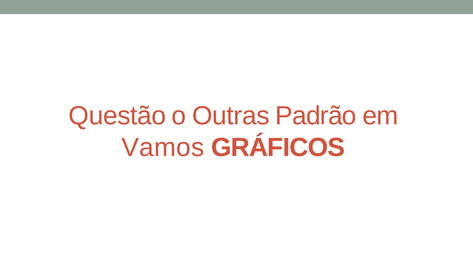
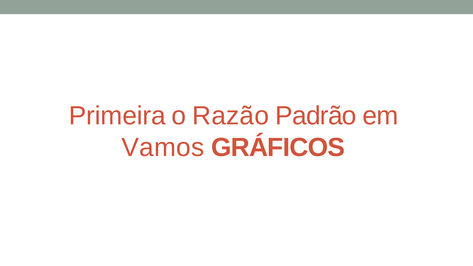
Questão: Questão -> Primeira
Outras: Outras -> Razão
